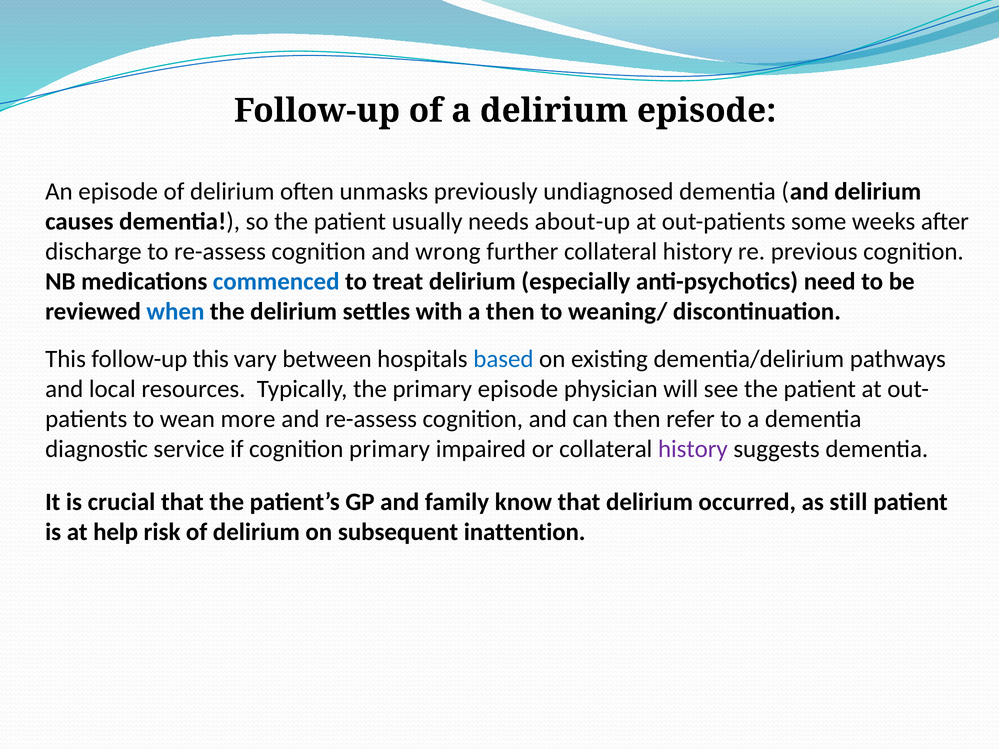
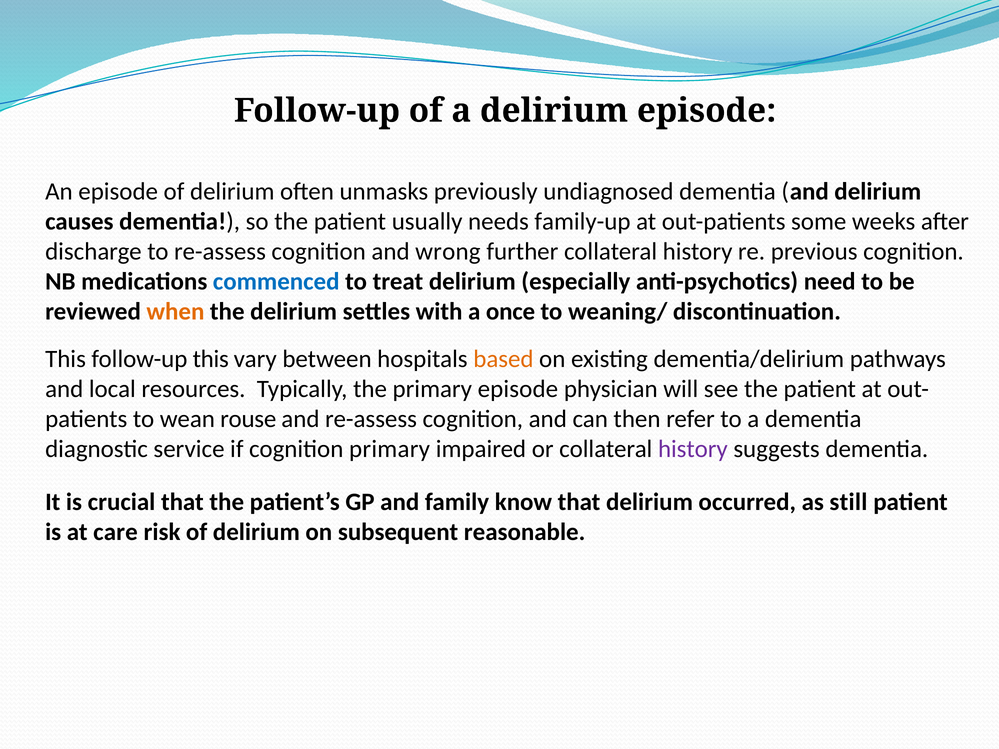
about-up: about-up -> family-up
when colour: blue -> orange
a then: then -> once
based colour: blue -> orange
more: more -> rouse
help: help -> care
inattention: inattention -> reasonable
